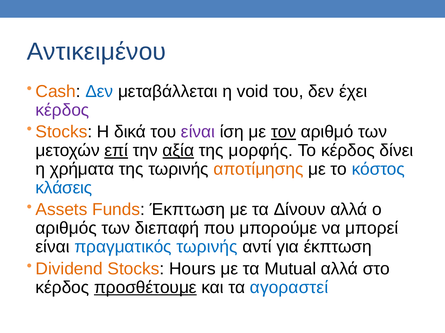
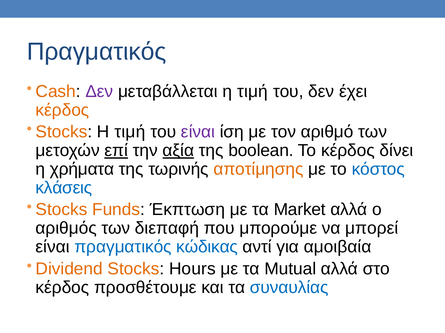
Αντικειμένου at (96, 52): Αντικειμένου -> Πραγματικός
Δεν at (99, 92) colour: blue -> purple
η void: void -> τιμή
κέρδος at (62, 110) colour: purple -> orange
H δικά: δικά -> τιμή
τον underline: present -> none
μορφής: μορφής -> boolean
Assets at (62, 210): Assets -> Stocks
Δίνουν: Δίνουν -> Market
πραγματικός τωρινής: τωρινής -> κώδικας
για έκπτωση: έκπτωση -> αμοιβαία
προσθέτουμε underline: present -> none
αγοραστεί: αγοραστεί -> συναυλίας
